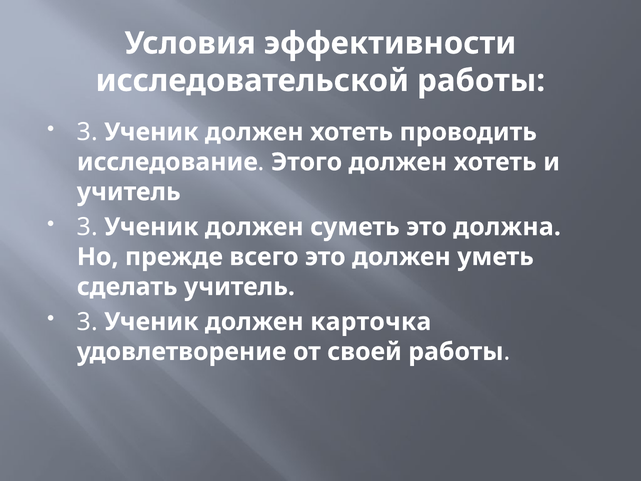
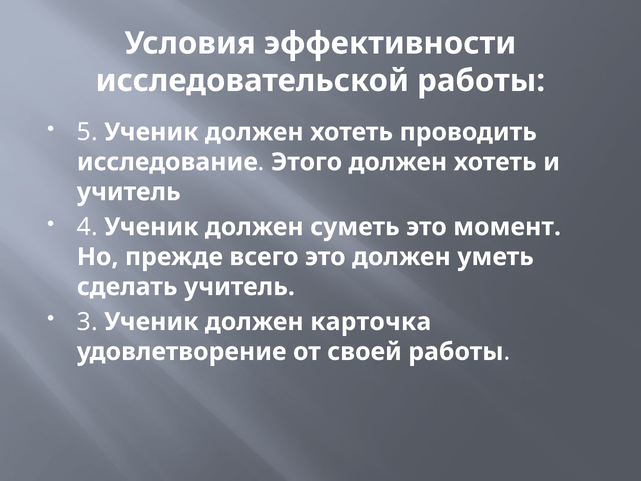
3 at (87, 132): 3 -> 5
3 at (87, 227): 3 -> 4
должна: должна -> момент
